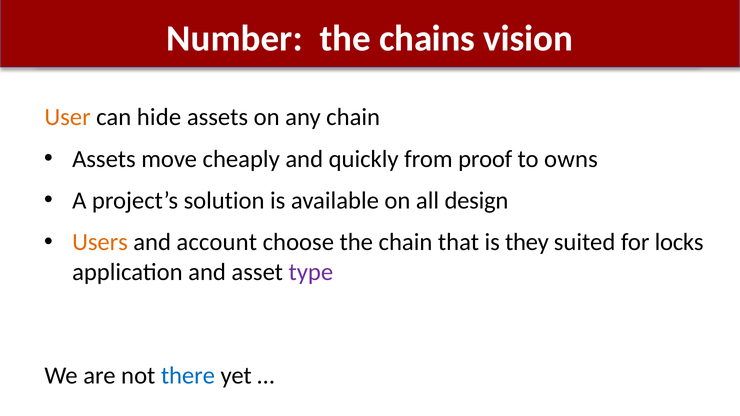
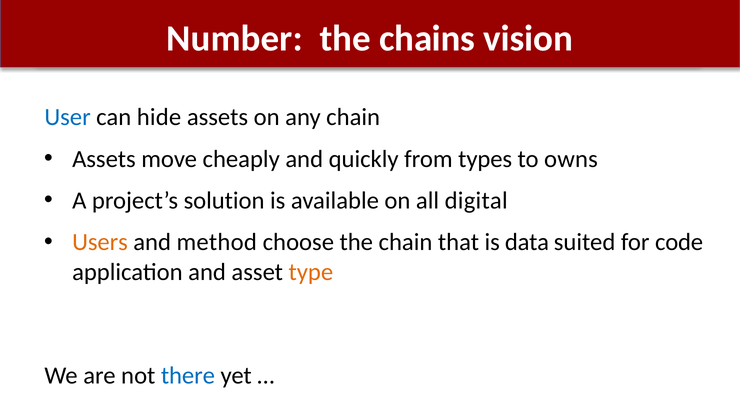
User colour: orange -> blue
proof: proof -> types
design: design -> digital
account: account -> method
they: they -> data
locks: locks -> code
type colour: purple -> orange
